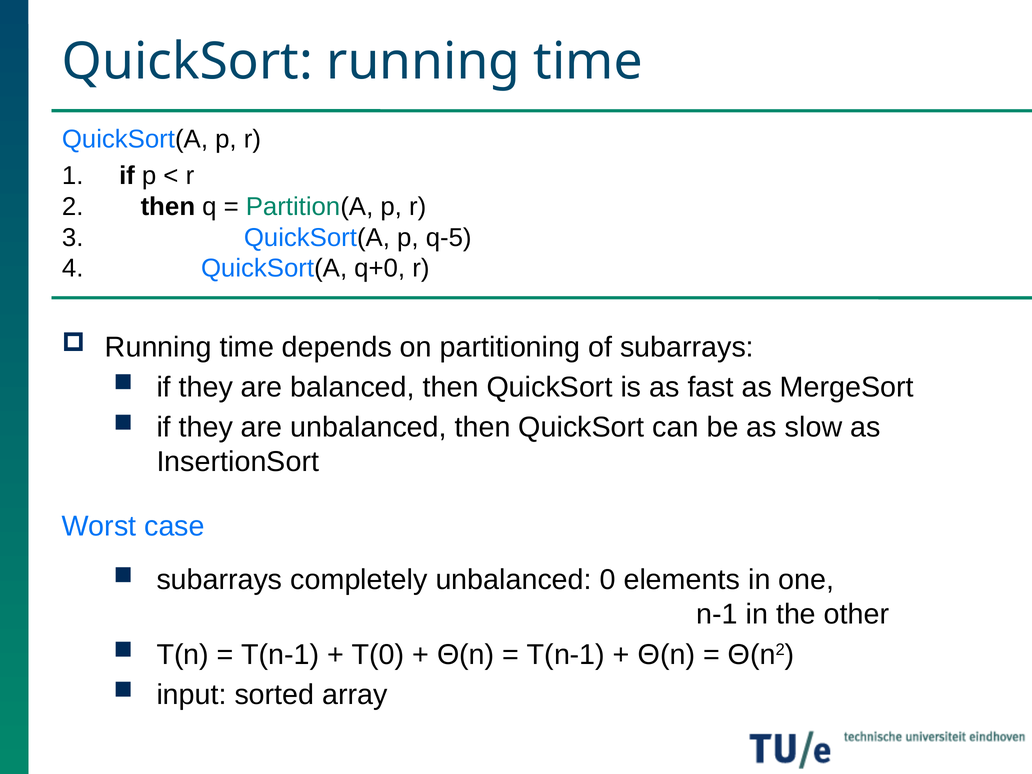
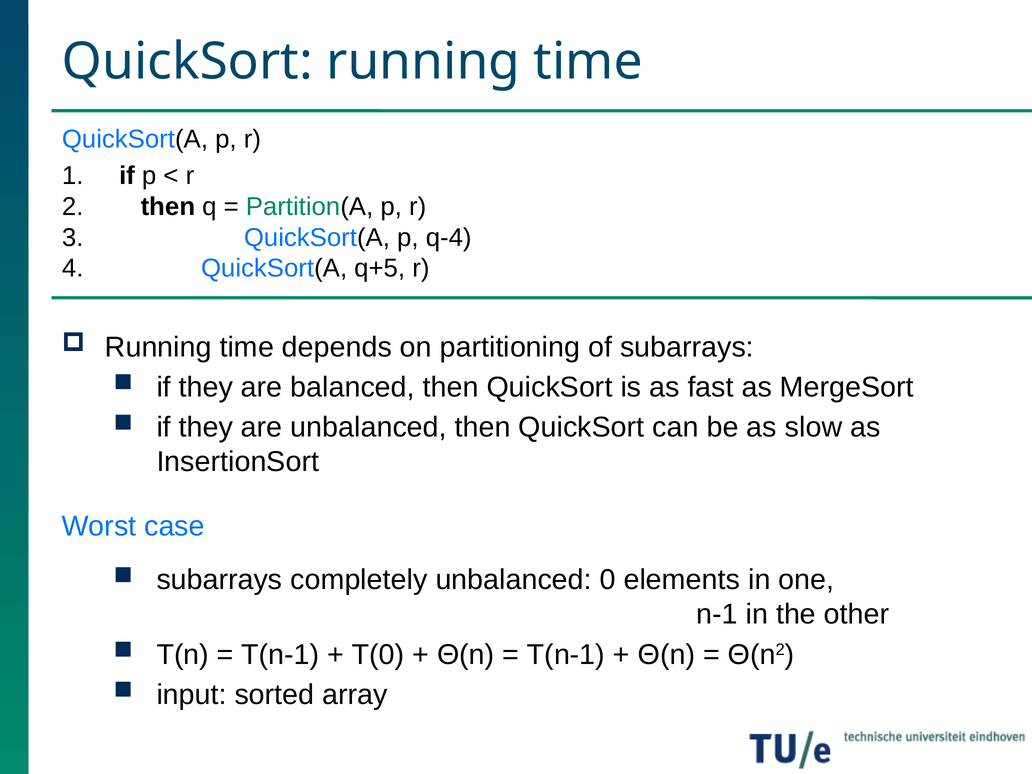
q-5: q-5 -> q-4
q+0: q+0 -> q+5
